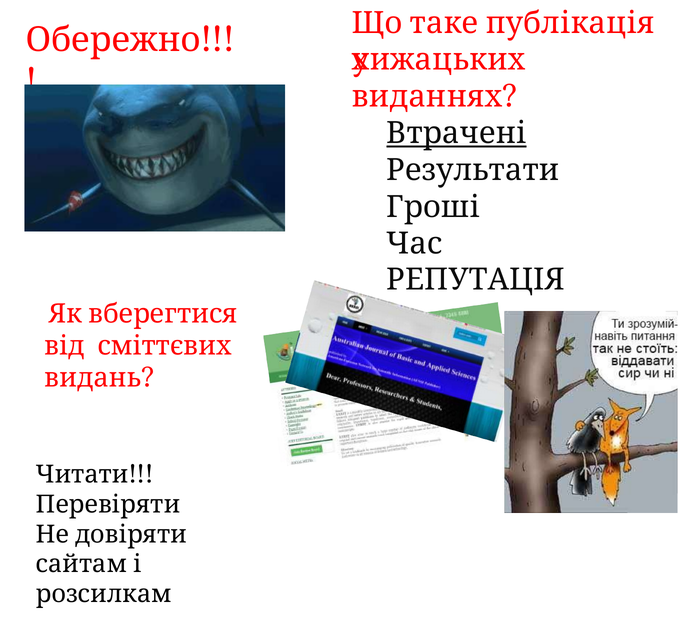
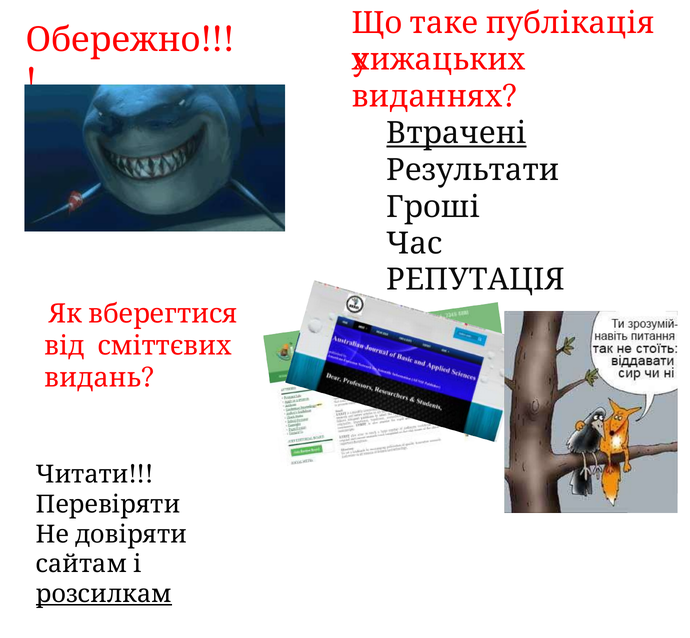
розсилкам underline: none -> present
